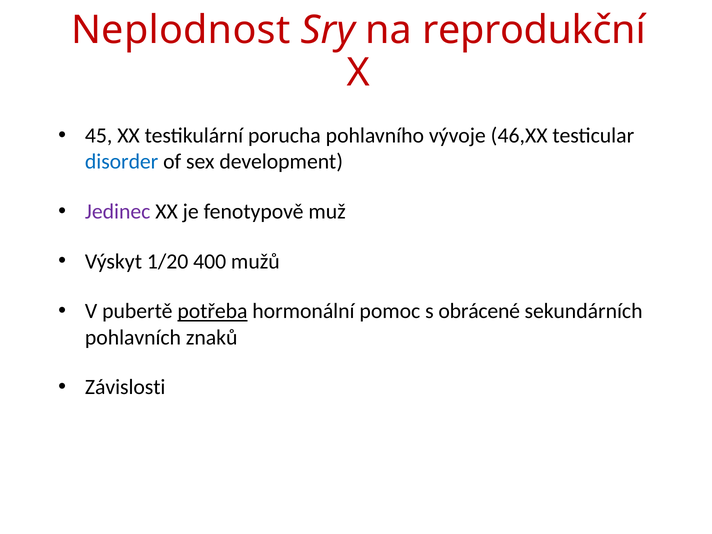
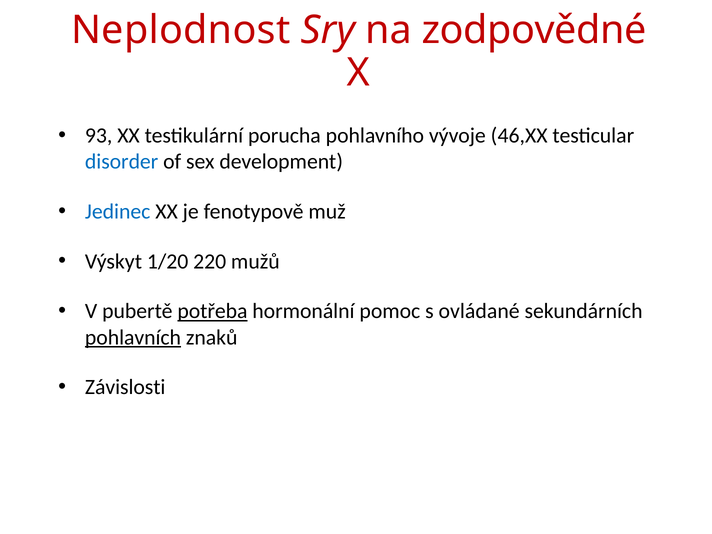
reprodukční: reprodukční -> zodpovědné
45: 45 -> 93
Jedinec colour: purple -> blue
400: 400 -> 220
obrácené: obrácené -> ovládané
pohlavních underline: none -> present
